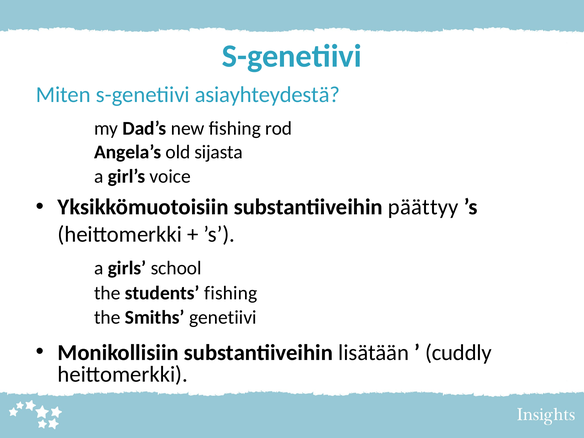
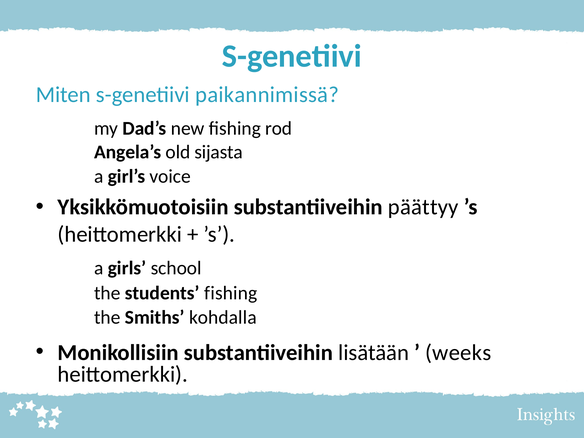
asiayhteydestä: asiayhteydestä -> paikannimissä
genetiivi: genetiivi -> kohdalla
cuddly: cuddly -> weeks
